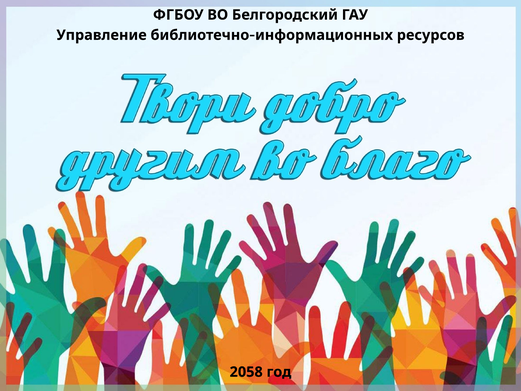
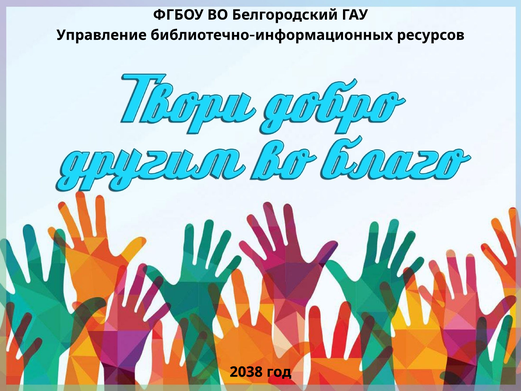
2058: 2058 -> 2038
